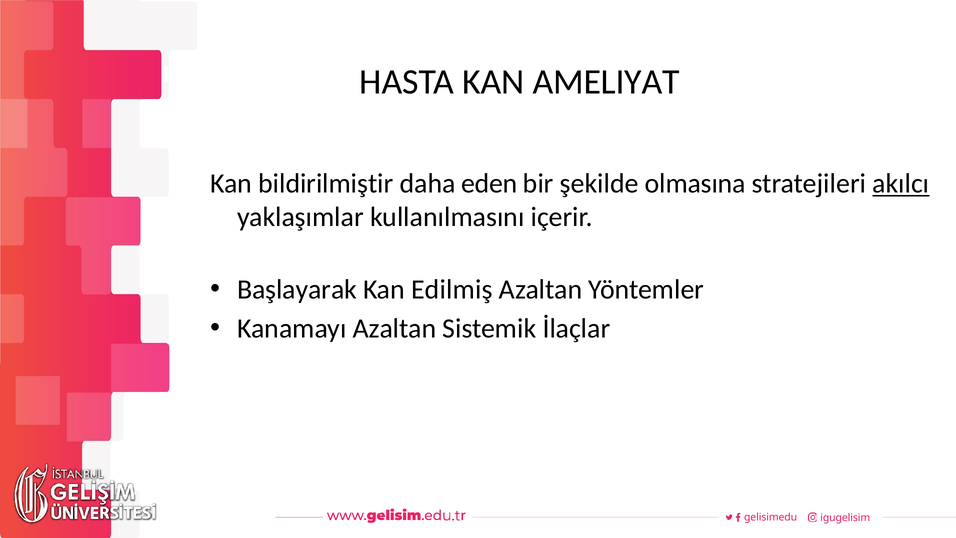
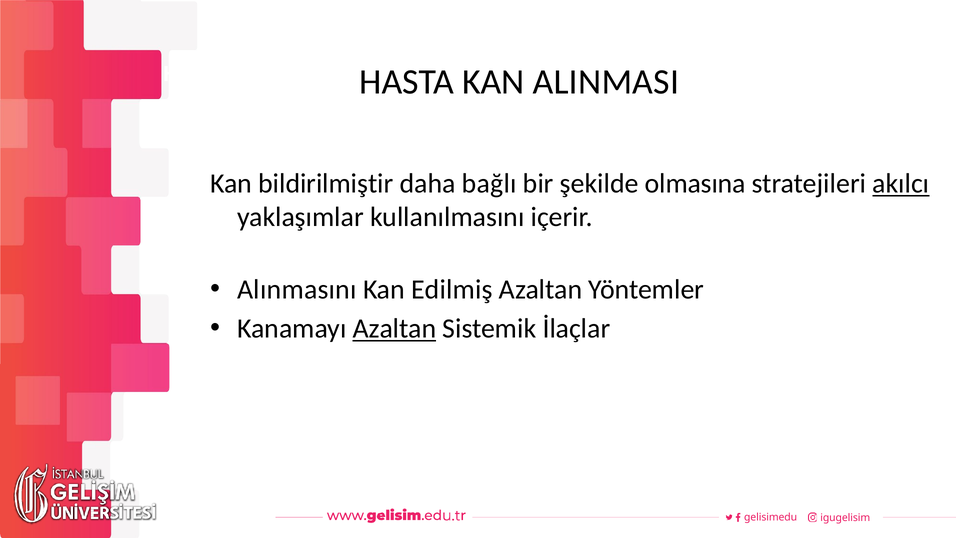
AMELIYAT: AMELIYAT -> ALINMASI
eden: eden -> bağlı
Başlayarak: Başlayarak -> Alınmasını
Azaltan at (394, 329) underline: none -> present
